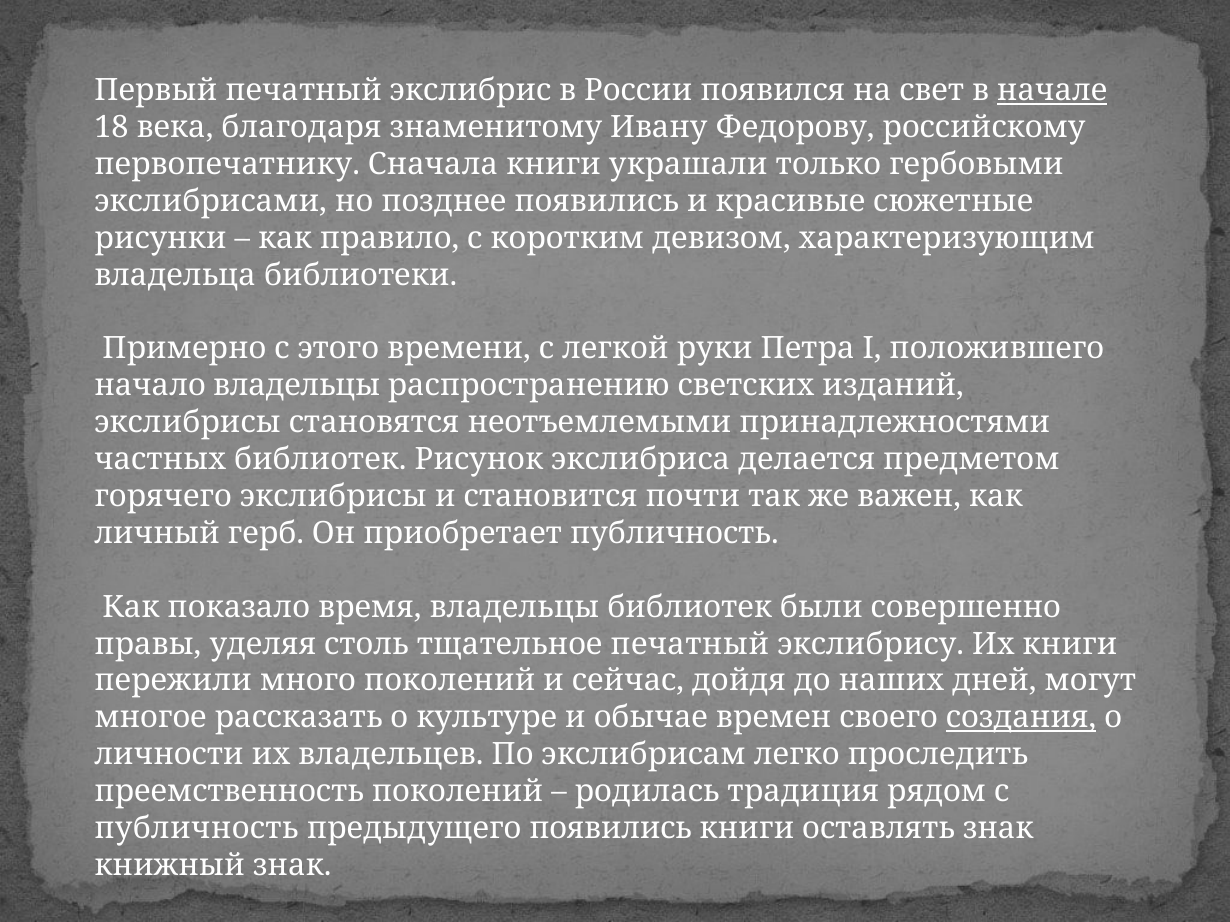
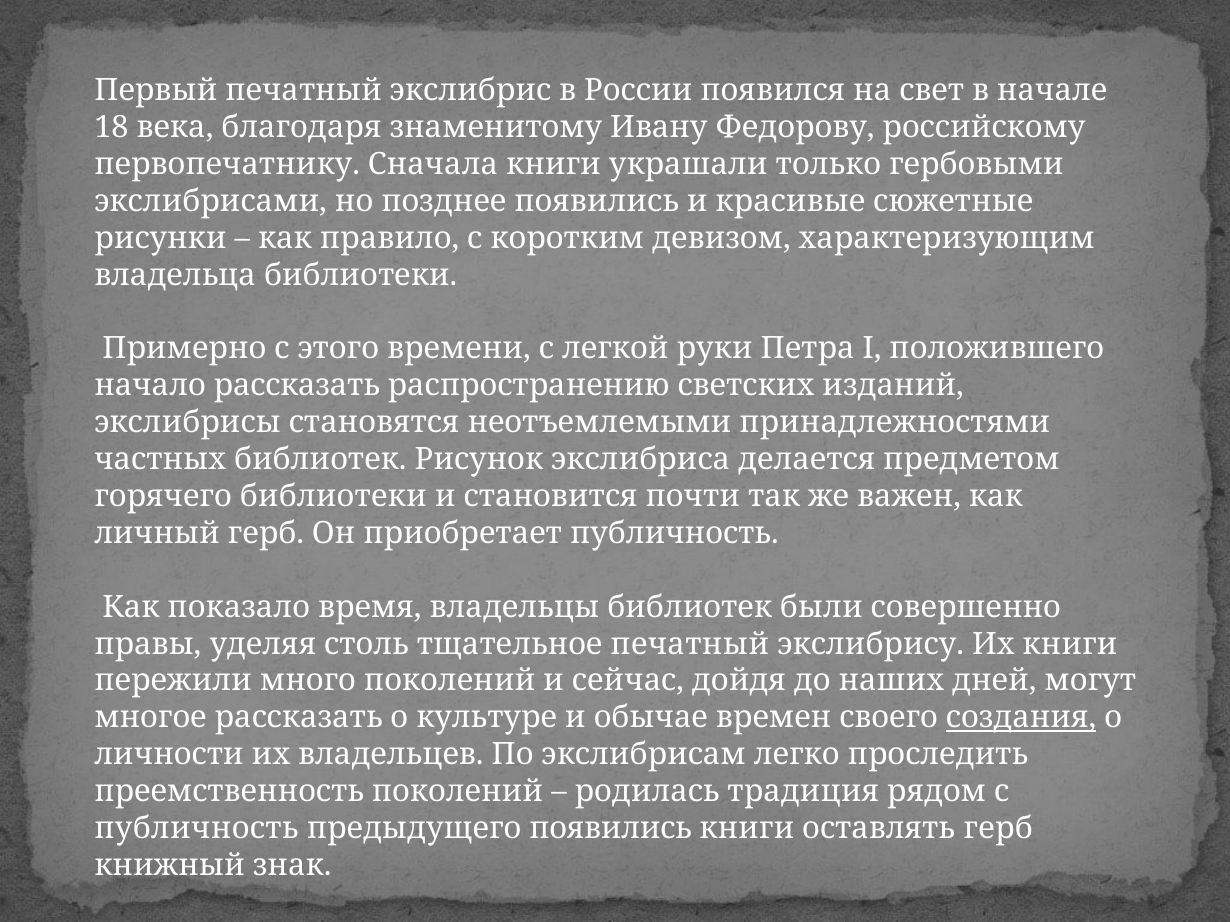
начале underline: present -> none
начало владельцы: владельцы -> рассказать
горячего экслибрисы: экслибрисы -> библиотеки
оставлять знак: знак -> герб
